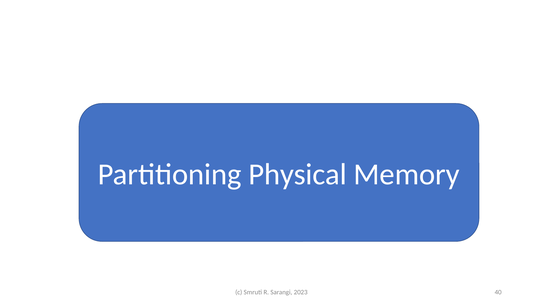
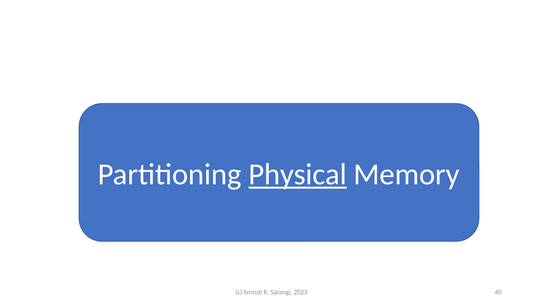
Physical underline: none -> present
